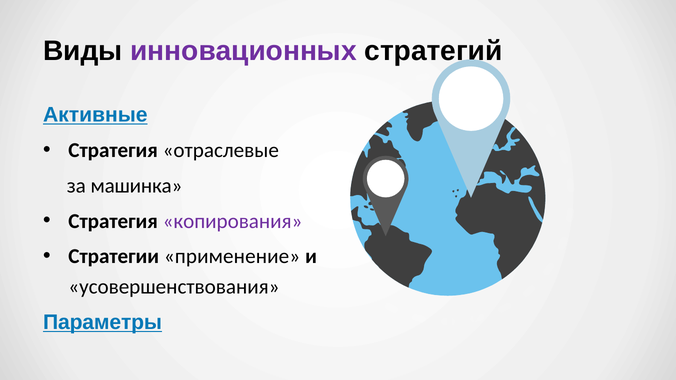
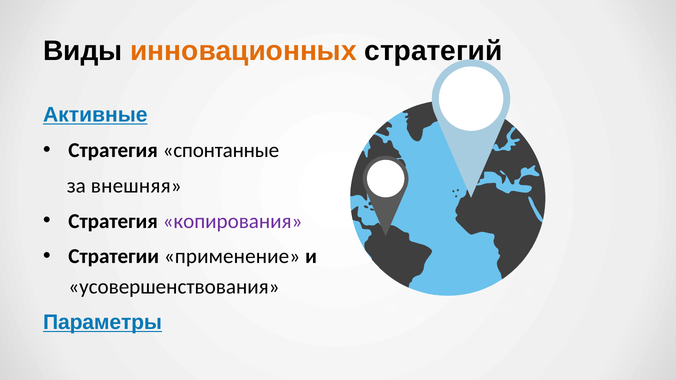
инновационных colour: purple -> orange
отраслевые: отраслевые -> спонтанные
машинка: машинка -> внешняя
